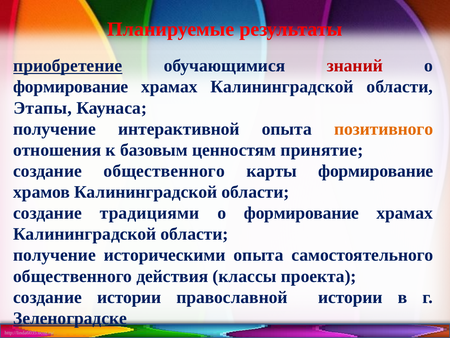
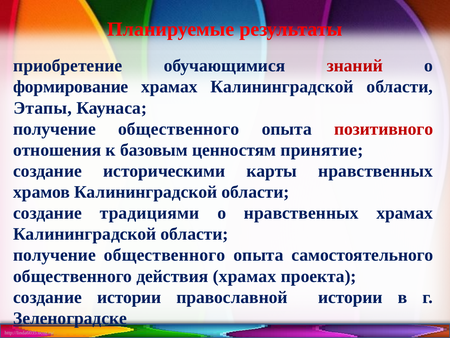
приобретение underline: present -> none
интерактивной at (179, 129): интерактивной -> общественного
позитивного colour: orange -> red
создание общественного: общественного -> историческими
карты формирование: формирование -> нравственных
формирование at (301, 213): формирование -> нравственных
историческими at (165, 255): историческими -> общественного
действия классы: классы -> храмах
